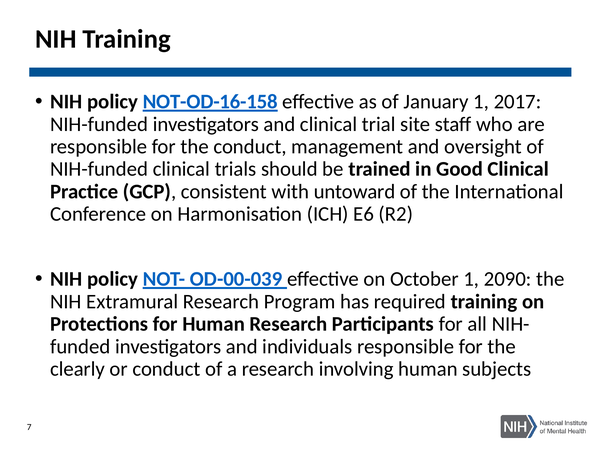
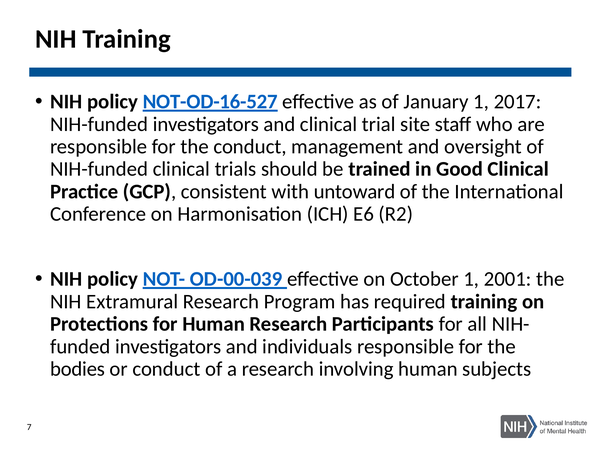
NOT-OD-16-158: NOT-OD-16-158 -> NOT-OD-16-527
2090: 2090 -> 2001
clearly: clearly -> bodies
